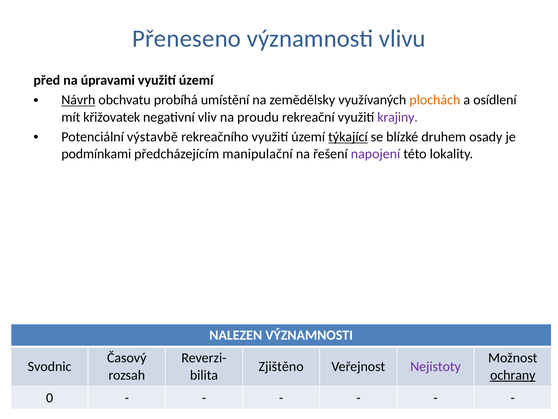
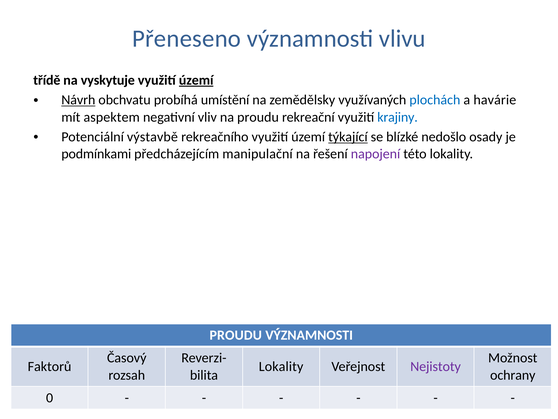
před: před -> třídě
úpravami: úpravami -> vyskytuje
území at (196, 80) underline: none -> present
plochách colour: orange -> blue
osídlení: osídlení -> havárie
křižovatek: křižovatek -> aspektem
krajiny colour: purple -> blue
druhem: druhem -> nedošlo
NALEZEN at (236, 335): NALEZEN -> PROUDU
Svodnic: Svodnic -> Faktorů
Zjištěno at (281, 366): Zjištěno -> Lokality
ochrany underline: present -> none
